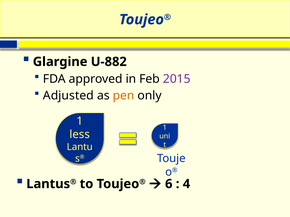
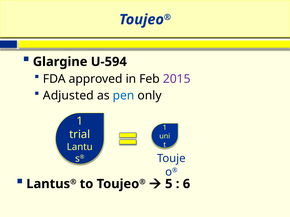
U-882: U-882 -> U-594
pen colour: orange -> blue
less: less -> trial
6: 6 -> 5
4: 4 -> 6
